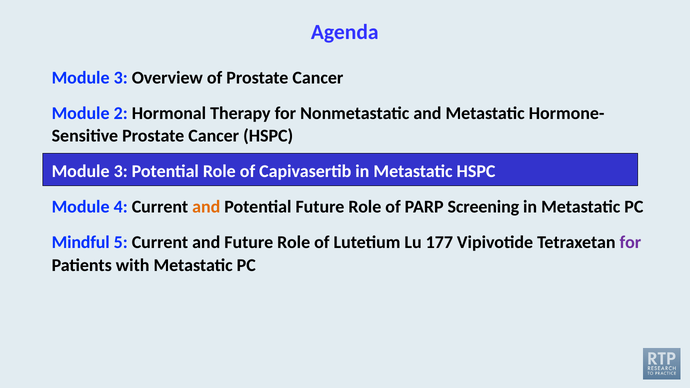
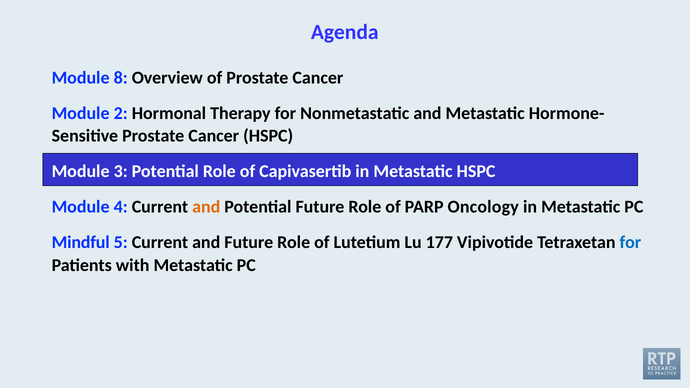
3 at (121, 78): 3 -> 8
Screening: Screening -> Oncology
for at (630, 243) colour: purple -> blue
